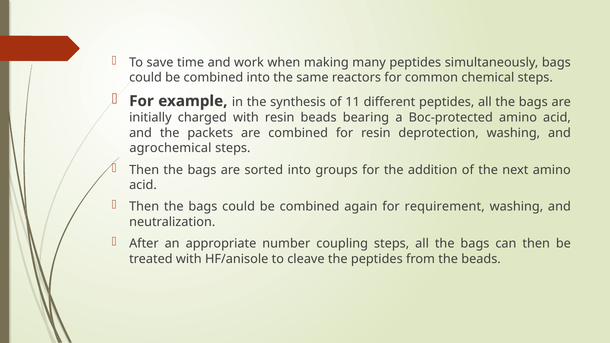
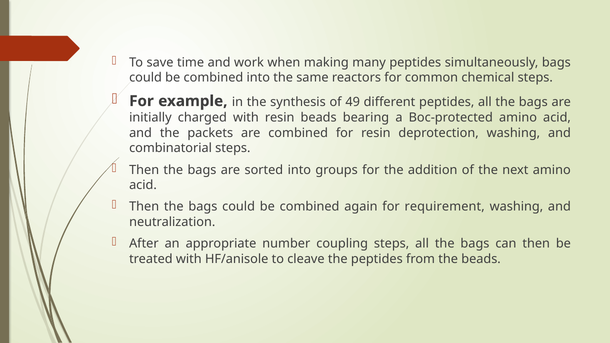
11: 11 -> 49
agrochemical: agrochemical -> combinatorial
